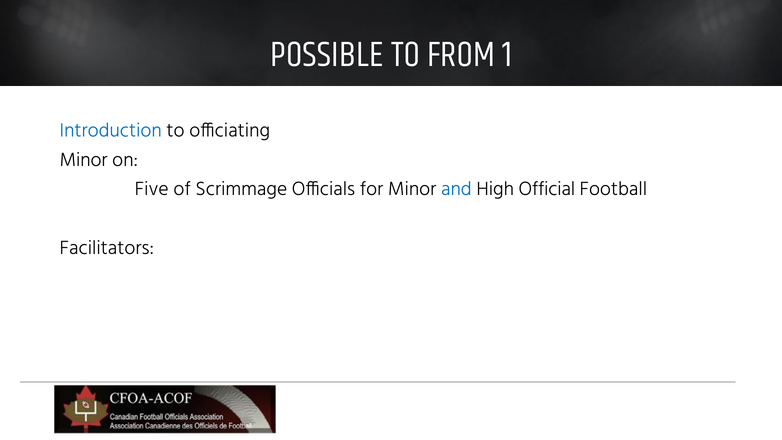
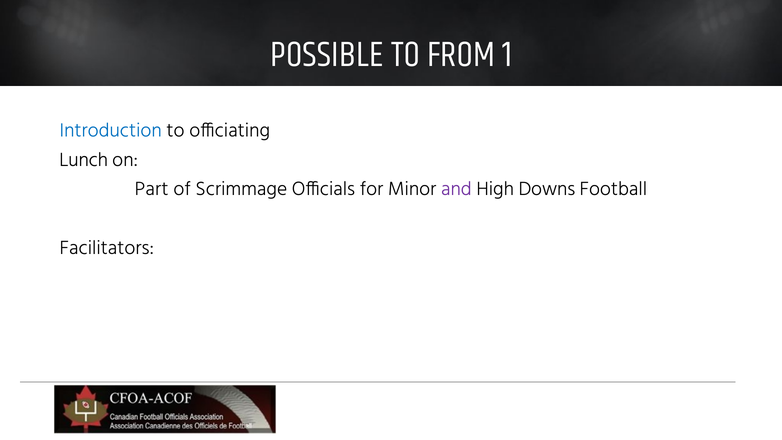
Minor at (84, 160): Minor -> Lunch
Five: Five -> Part
and colour: blue -> purple
Official: Official -> Downs
